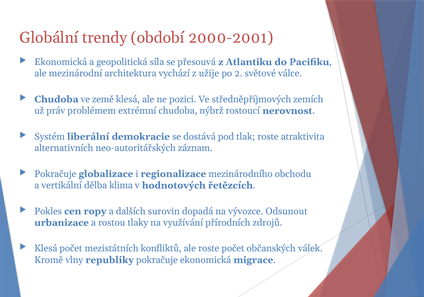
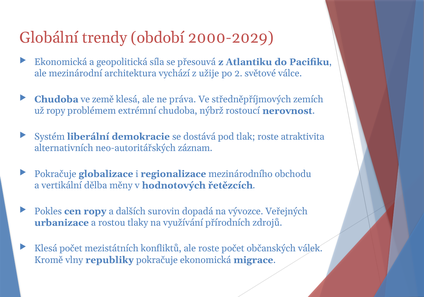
2000-2001: 2000-2001 -> 2000-2029
pozici: pozici -> práva
už práv: práv -> ropy
klima: klima -> měny
Odsunout: Odsunout -> Veřejných
